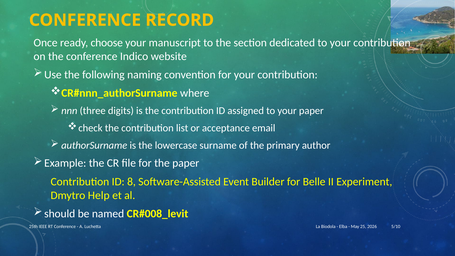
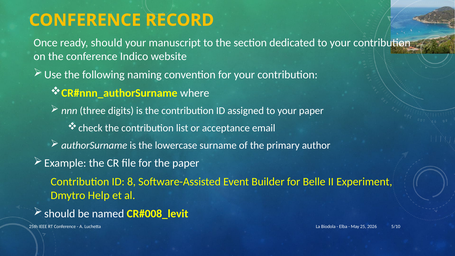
ready choose: choose -> should
